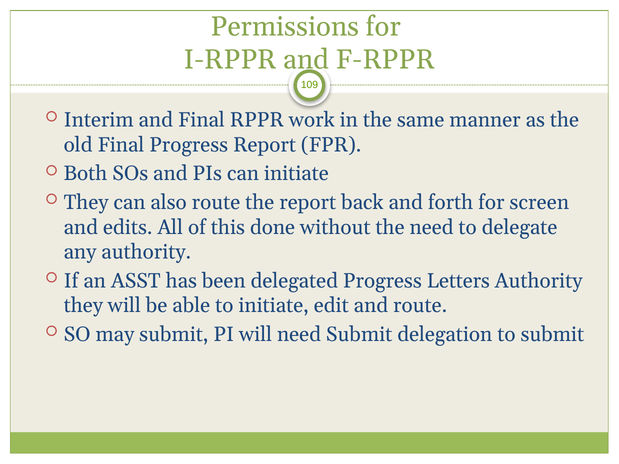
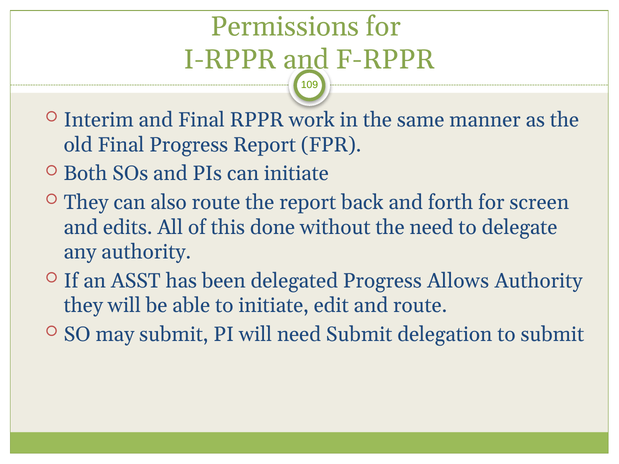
Letters: Letters -> Allows
